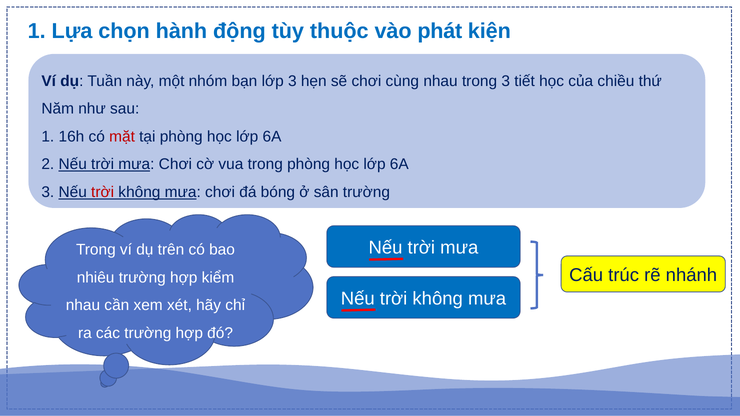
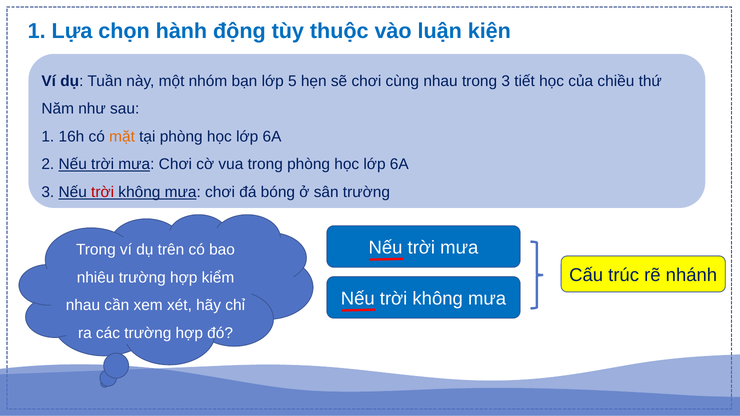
phát: phát -> luận
lớp 3: 3 -> 5
mặt colour: red -> orange
